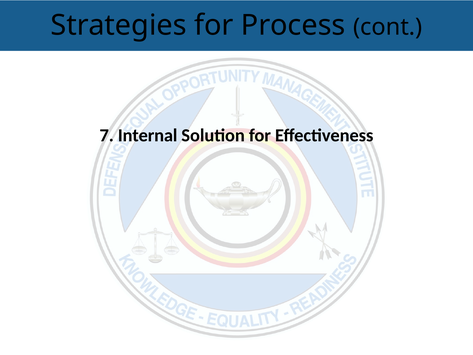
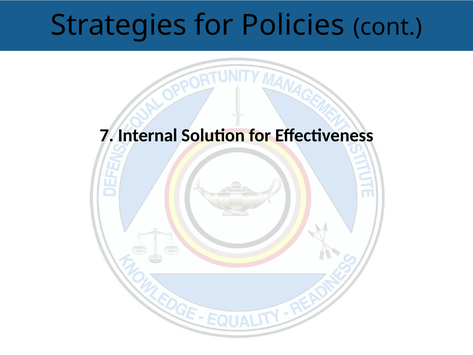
Process: Process -> Policies
